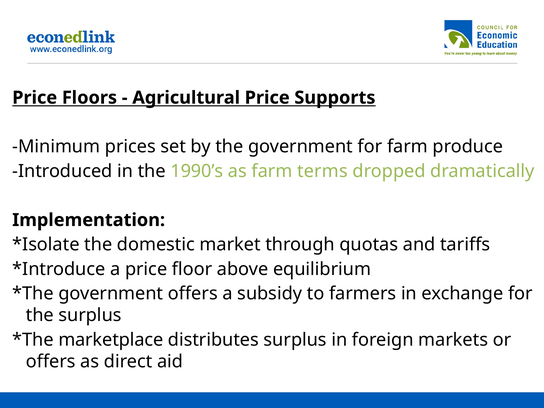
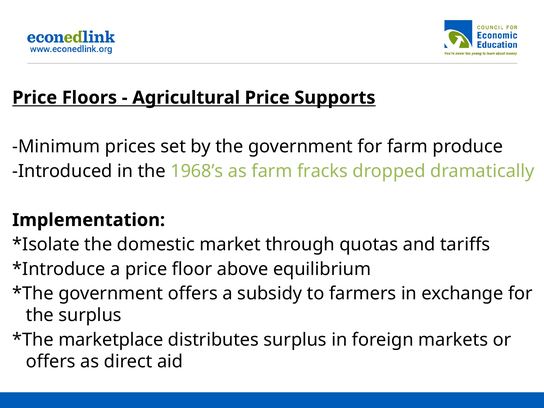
1990’s: 1990’s -> 1968’s
terms: terms -> fracks
